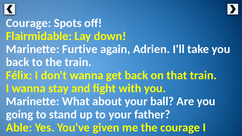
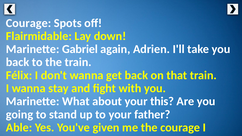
Furtive: Furtive -> Gabriel
ball: ball -> this
